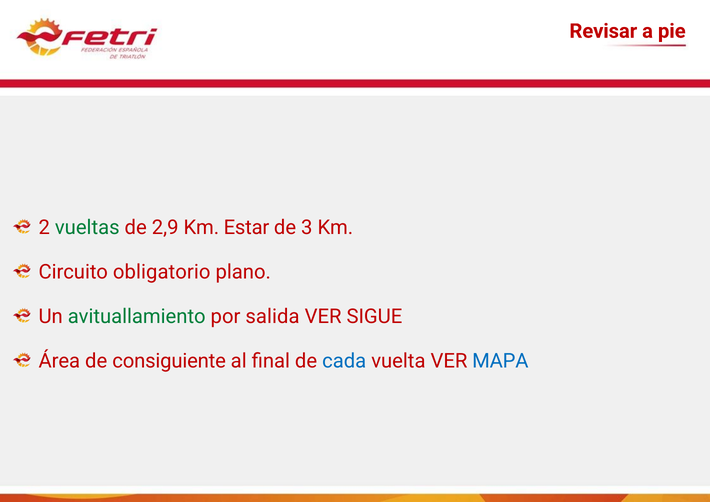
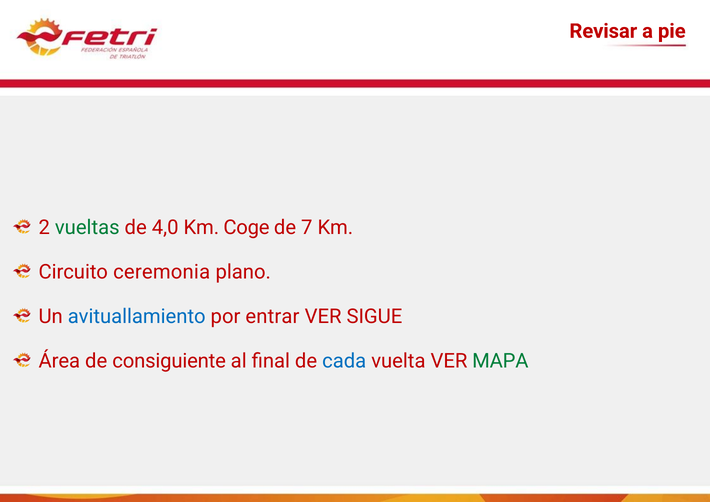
2,9: 2,9 -> 4,0
Estar: Estar -> Coge
3: 3 -> 7
obligatorio: obligatorio -> ceremonia
avituallamiento colour: green -> blue
salida: salida -> entrar
MAPA colour: blue -> green
